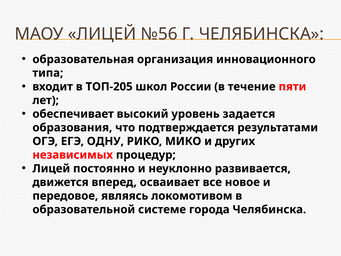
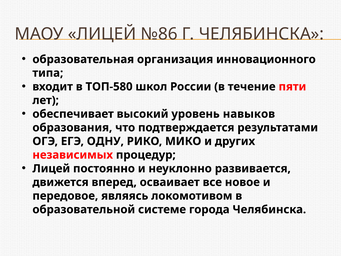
№56: №56 -> №86
ТОП-205: ТОП-205 -> ТОП-580
задается: задается -> навыков
